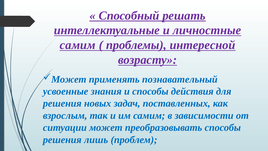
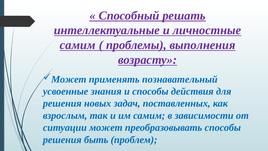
интересной: интересной -> выполнения
лишь: лишь -> быть
